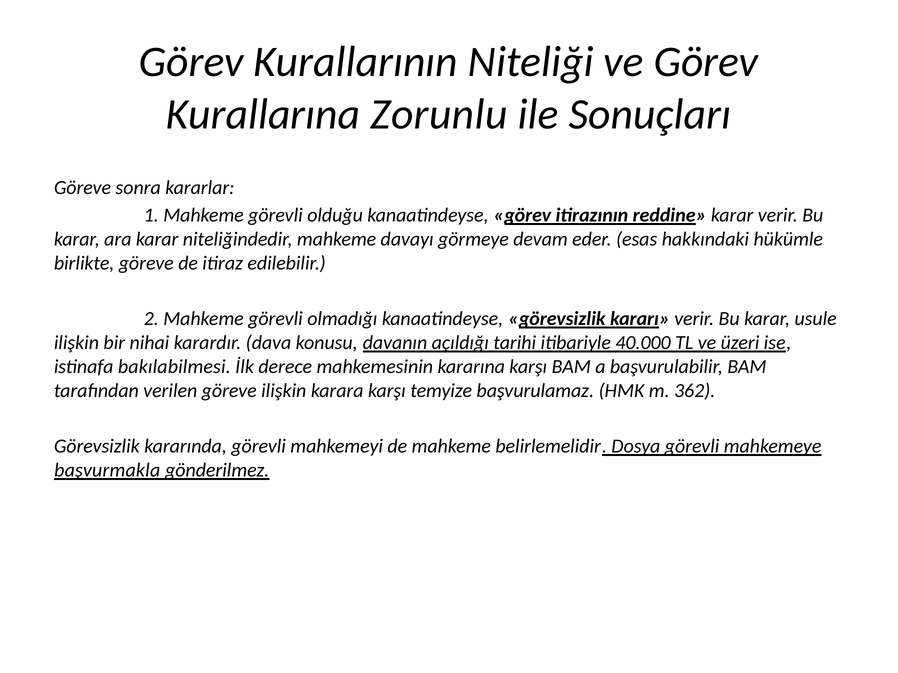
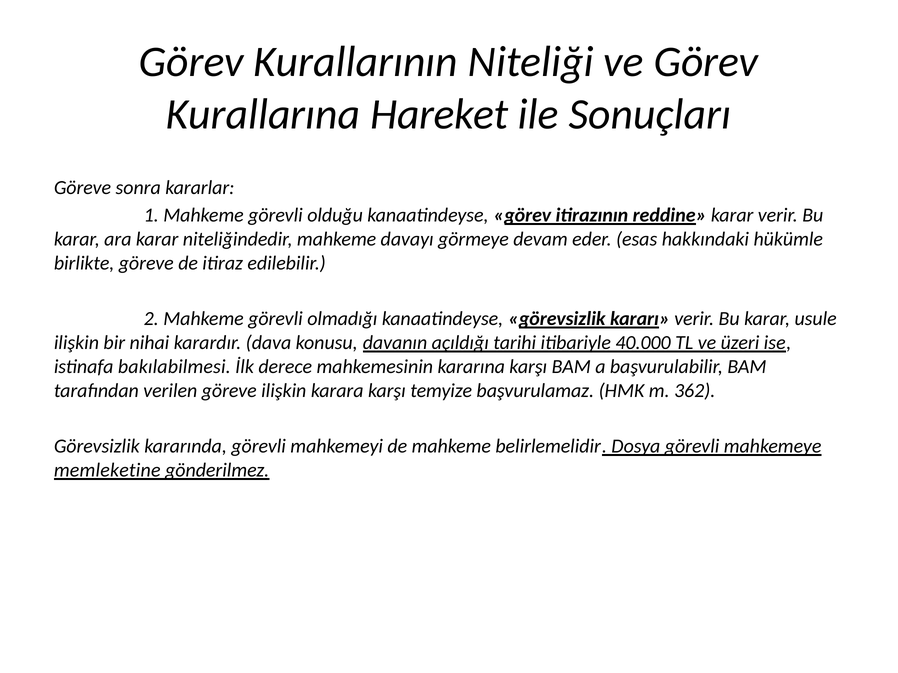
Zorunlu: Zorunlu -> Hareket
başvurmakla: başvurmakla -> memleketine
